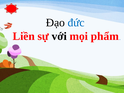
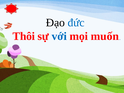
Liền: Liền -> Thôi
với colour: black -> blue
phẩm: phẩm -> muốn
